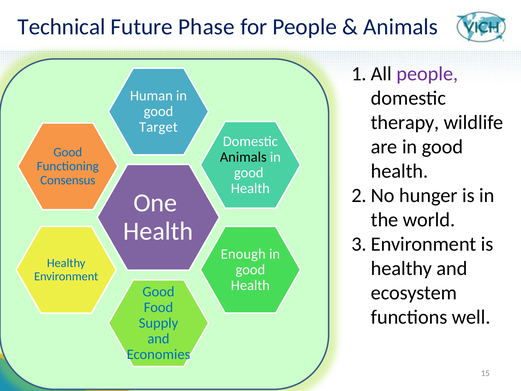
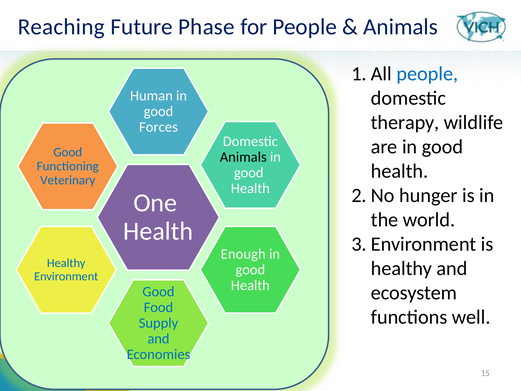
Technical: Technical -> Reaching
people at (427, 74) colour: purple -> blue
Target: Target -> Forces
Consensus: Consensus -> Veterinary
